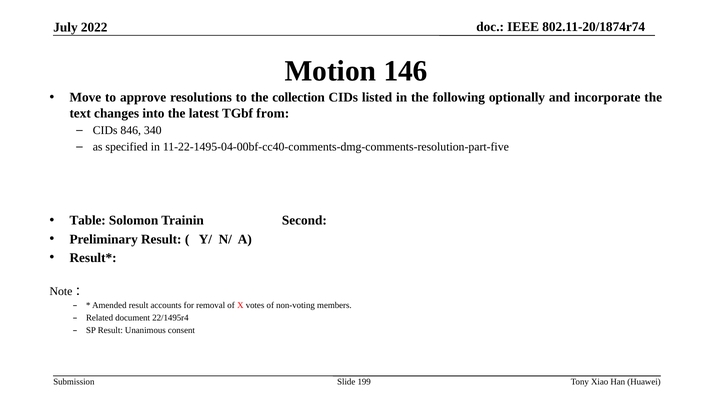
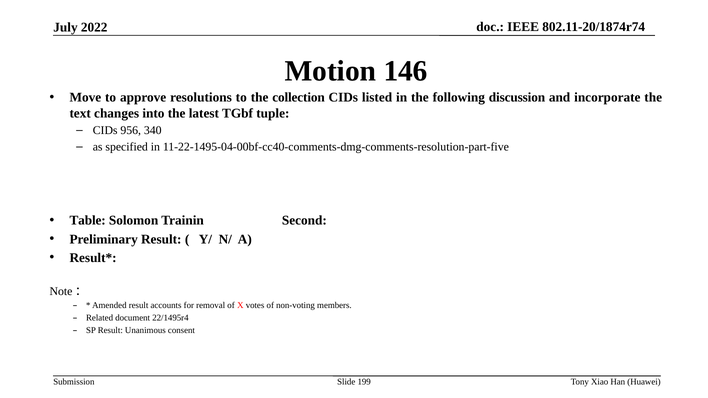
optionally: optionally -> discussion
from: from -> tuple
846: 846 -> 956
